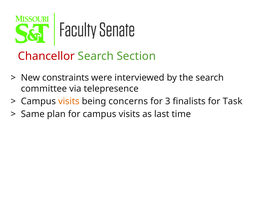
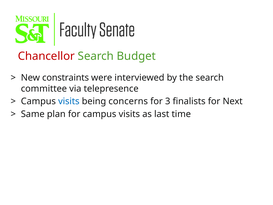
Section: Section -> Budget
visits at (69, 101) colour: orange -> blue
Task: Task -> Next
